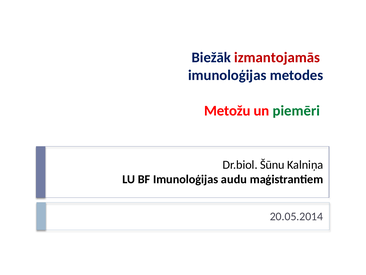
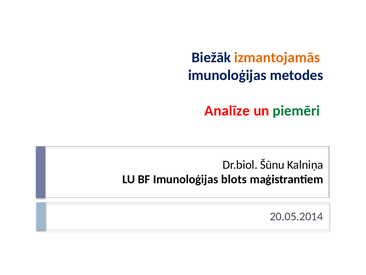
izmantojamās colour: red -> orange
Metožu: Metožu -> Analīze
audu: audu -> blots
